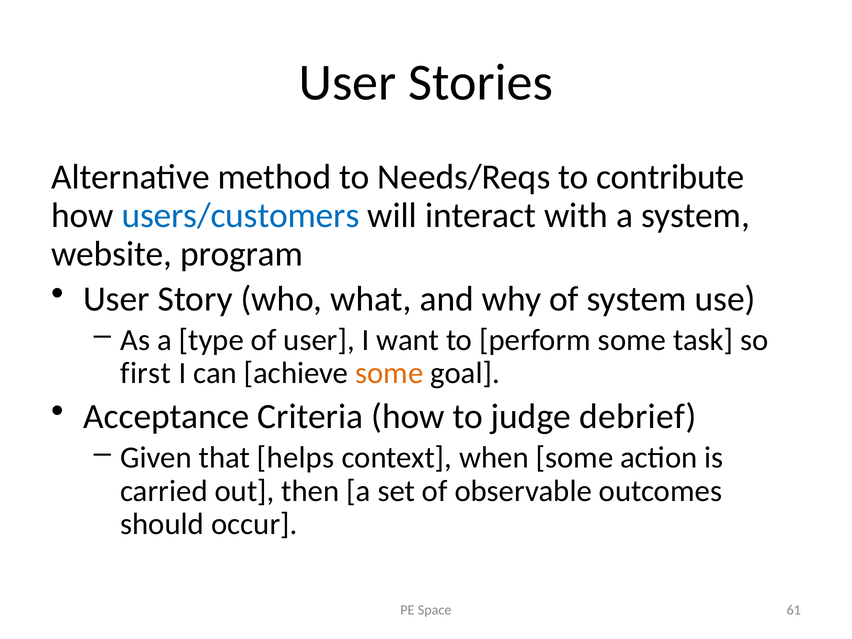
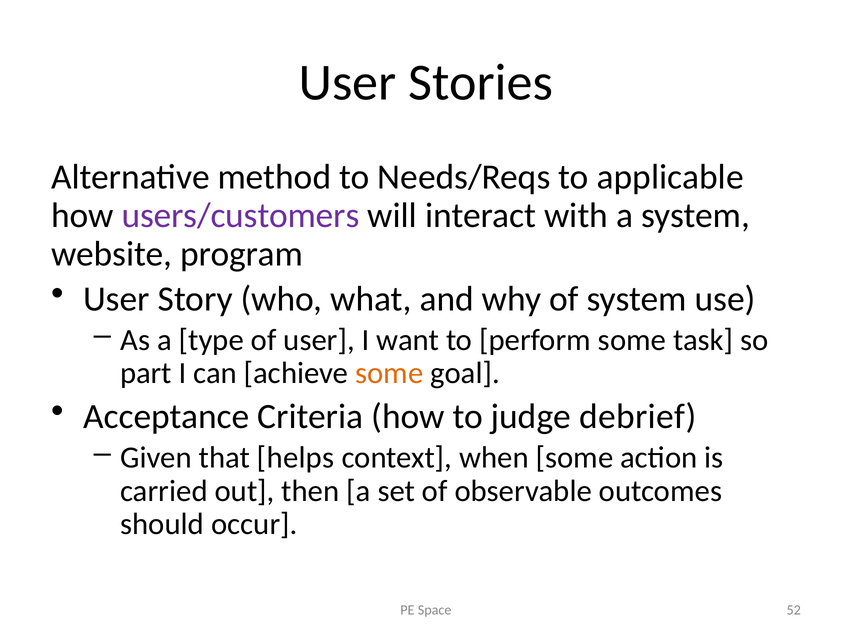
contribute: contribute -> applicable
users/customers colour: blue -> purple
first: first -> part
61: 61 -> 52
